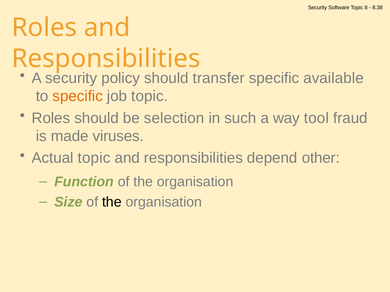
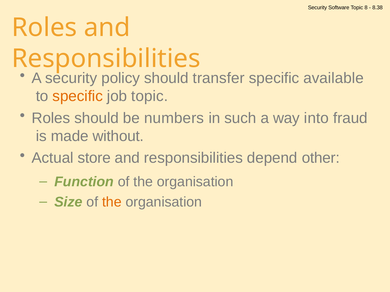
selection: selection -> numbers
tool: tool -> into
viruses: viruses -> without
Actual topic: topic -> store
the at (112, 202) colour: black -> orange
